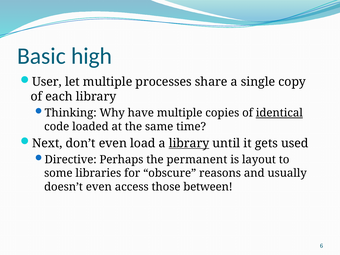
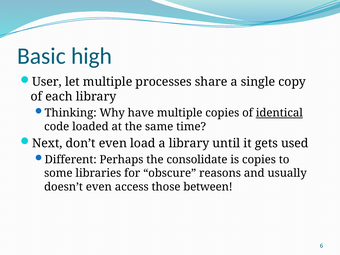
library at (189, 143) underline: present -> none
Directive: Directive -> Different
permanent: permanent -> consolidate
is layout: layout -> copies
